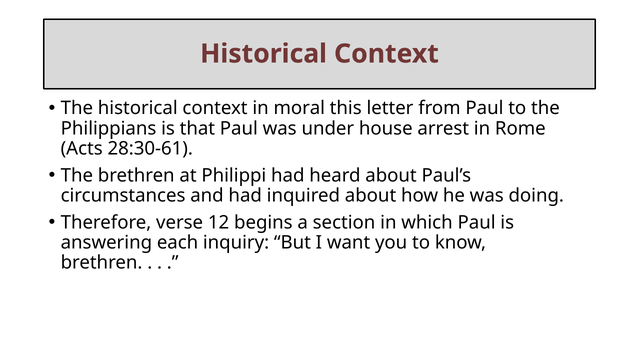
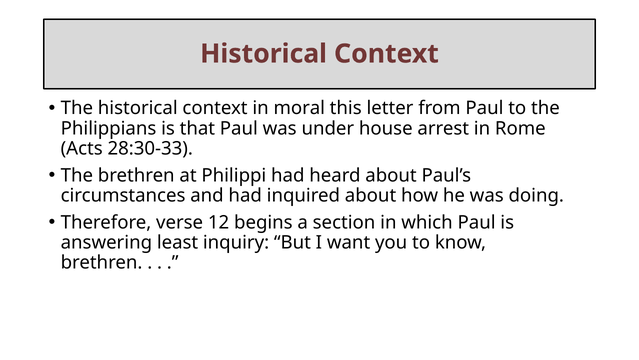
28:30-61: 28:30-61 -> 28:30-33
each: each -> least
